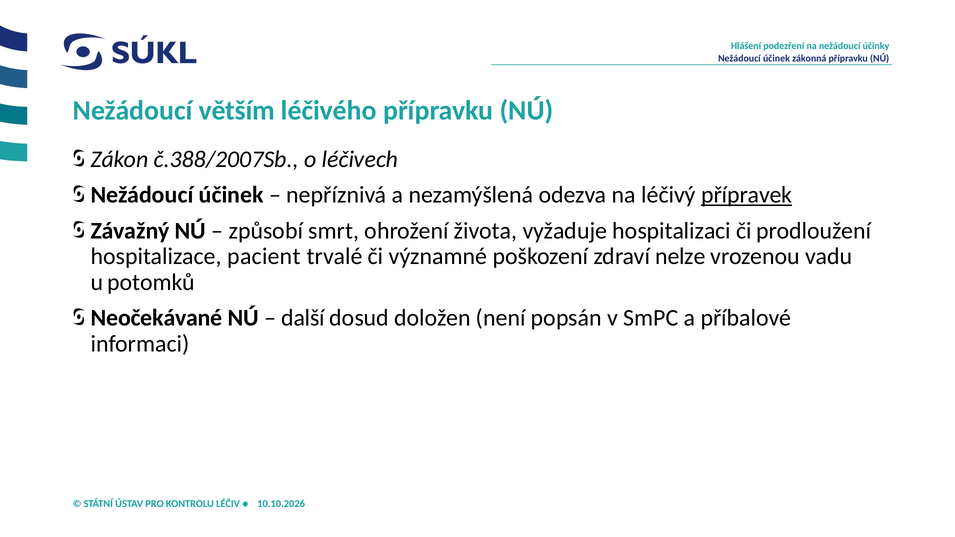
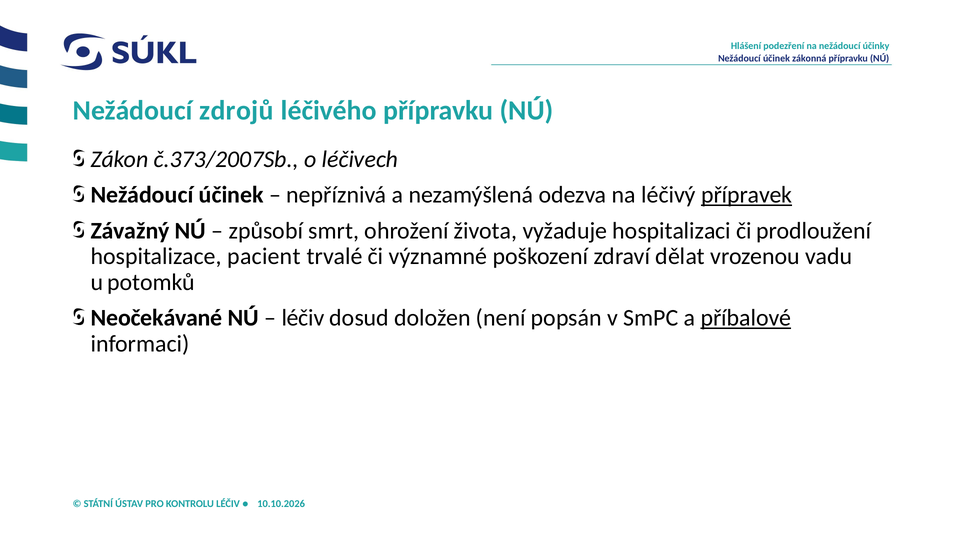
větším: větším -> zdrojů
č.388/2007Sb: č.388/2007Sb -> č.373/2007Sb
nelze: nelze -> dělat
další at (303, 318): další -> léčiv
příbalové underline: none -> present
